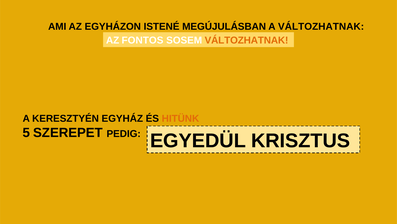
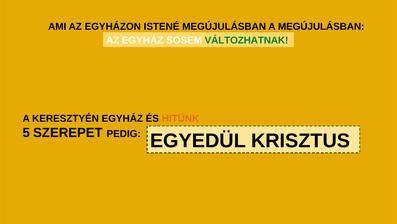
A VÁLTOZHATNAK: VÁLTOZHATNAK -> MEGÚJULÁSBAN
AZ FONTOS: FONTOS -> EGYHÁZ
VÁLTOZHATNAK at (247, 40) colour: orange -> green
